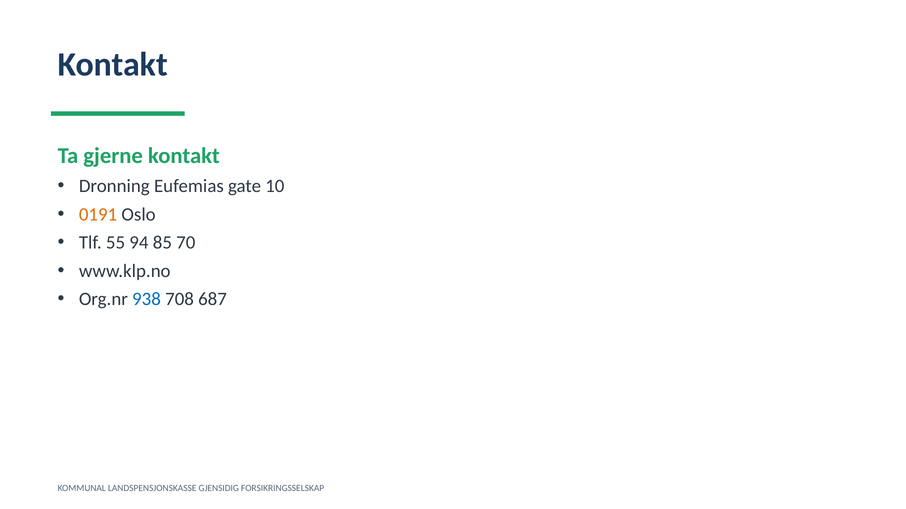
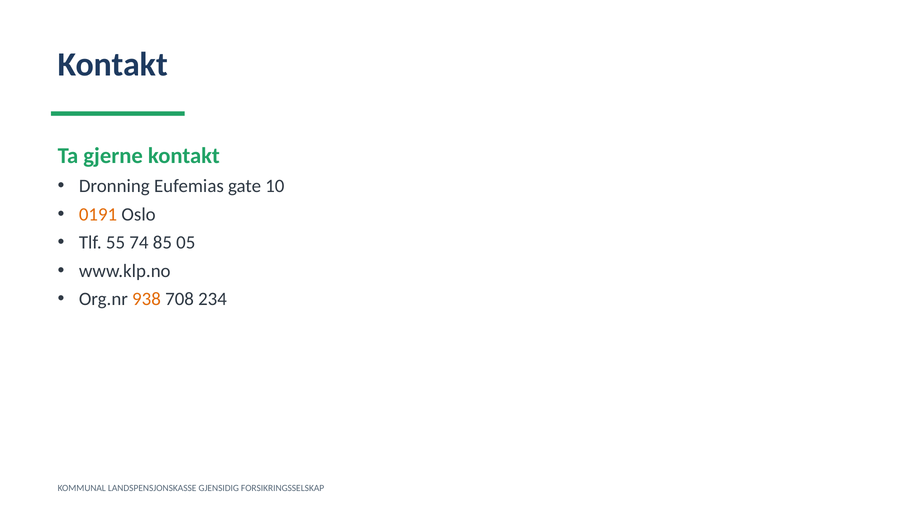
94: 94 -> 74
70: 70 -> 05
938 colour: blue -> orange
687: 687 -> 234
